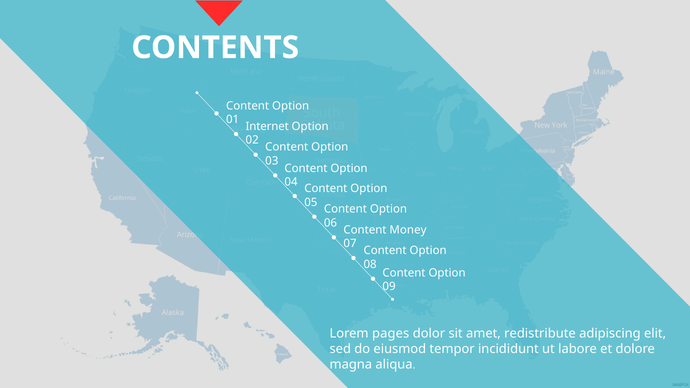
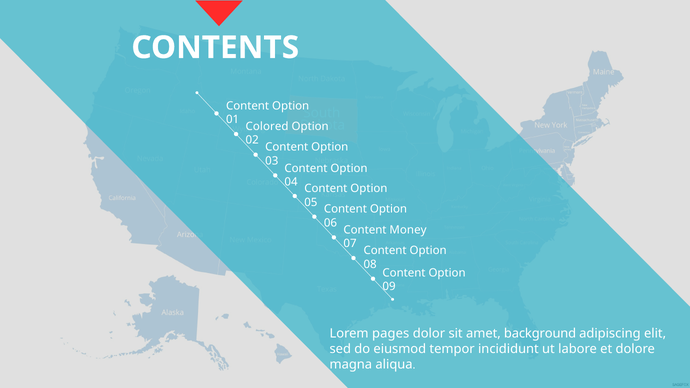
Internet: Internet -> Colored
redistribute: redistribute -> background
